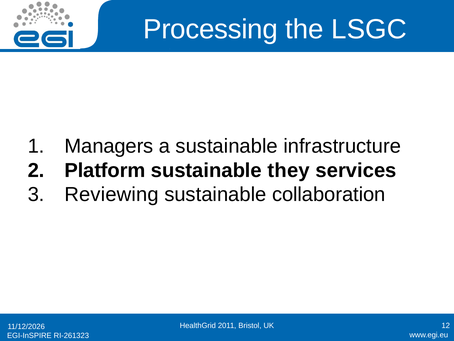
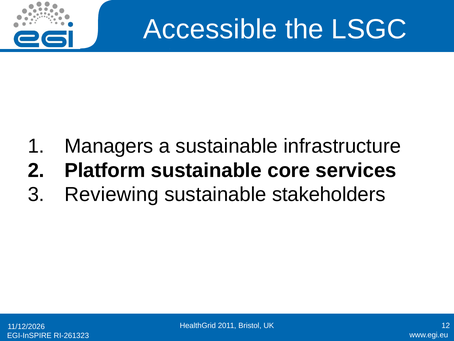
Processing: Processing -> Accessible
they: they -> core
collaboration: collaboration -> stakeholders
